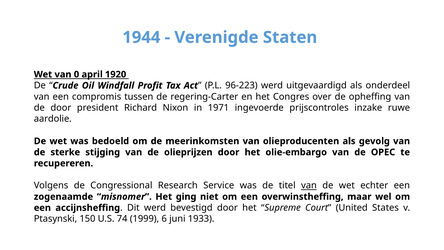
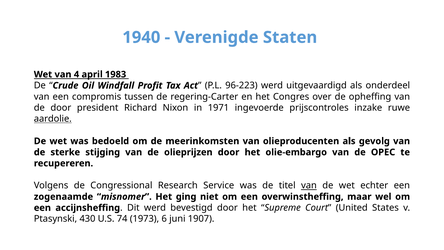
1944: 1944 -> 1940
0: 0 -> 4
1920: 1920 -> 1983
aardolie underline: none -> present
150: 150 -> 430
1999: 1999 -> 1973
1933: 1933 -> 1907
